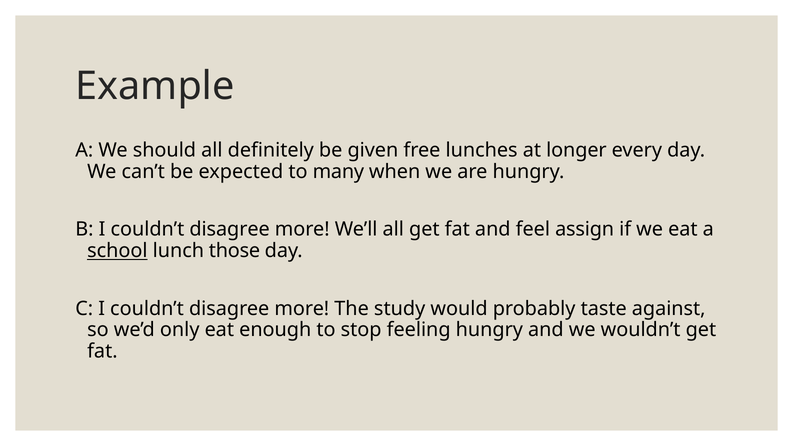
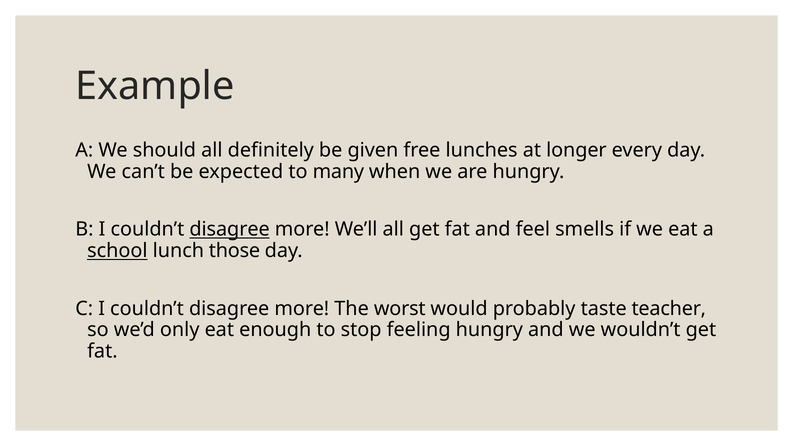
disagree at (230, 229) underline: none -> present
assign: assign -> smells
study: study -> worst
against: against -> teacher
